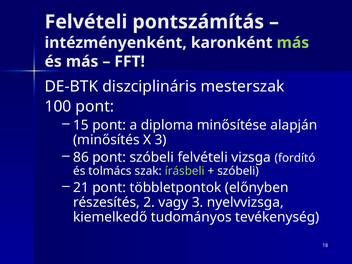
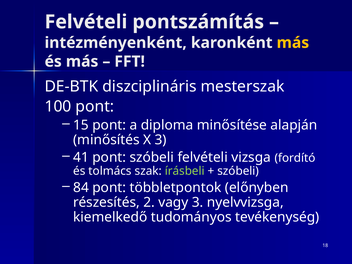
más at (293, 43) colour: light green -> yellow
86: 86 -> 41
21: 21 -> 84
